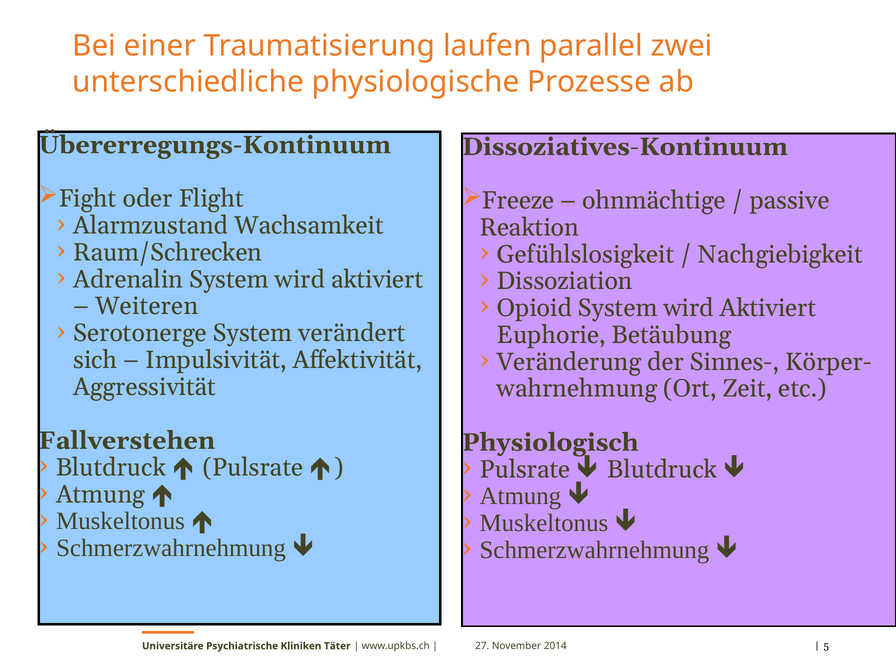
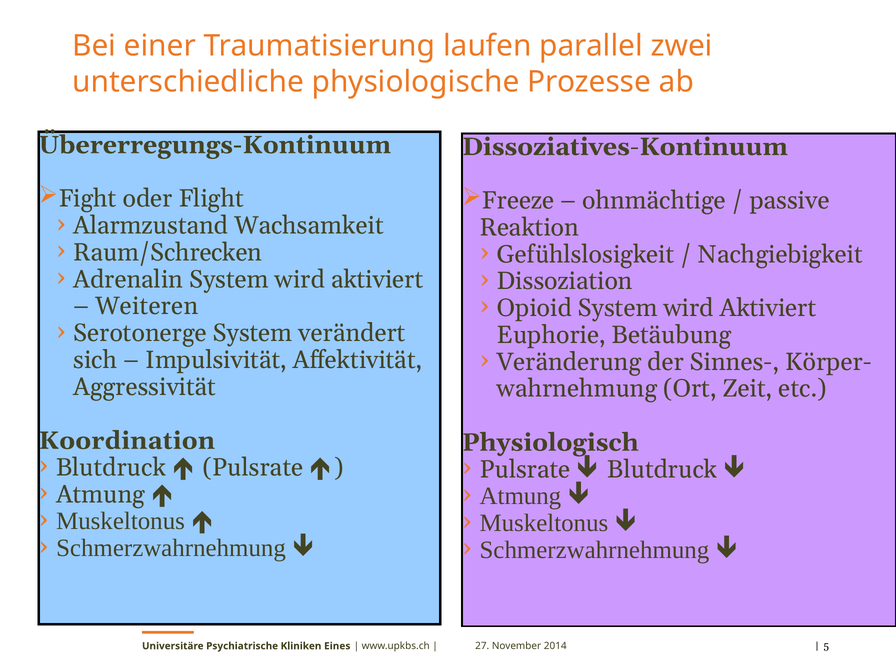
Fallverstehen: Fallverstehen -> Koordination
Täter: Täter -> Eines
